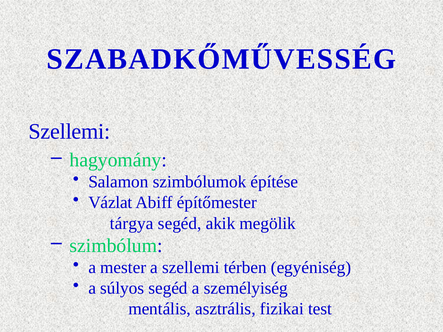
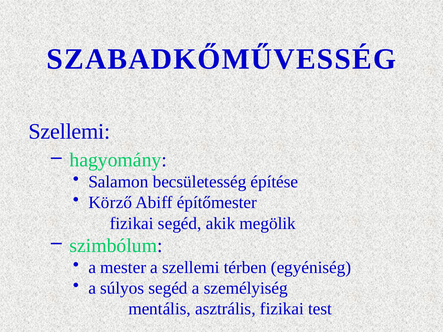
szimbólumok: szimbólumok -> becsületesség
Vázlat: Vázlat -> Körző
tárgya at (132, 223): tárgya -> fizikai
